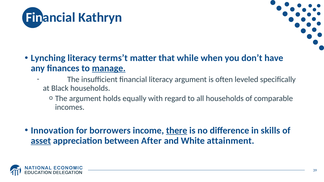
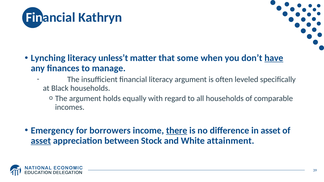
terms’t: terms’t -> unless’t
while: while -> some
have underline: none -> present
manage underline: present -> none
Innovation: Innovation -> Emergency
in skills: skills -> asset
After: After -> Stock
